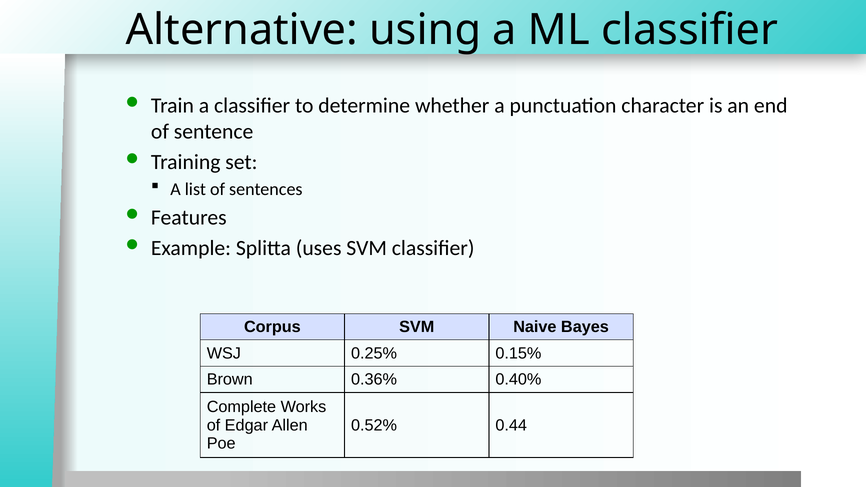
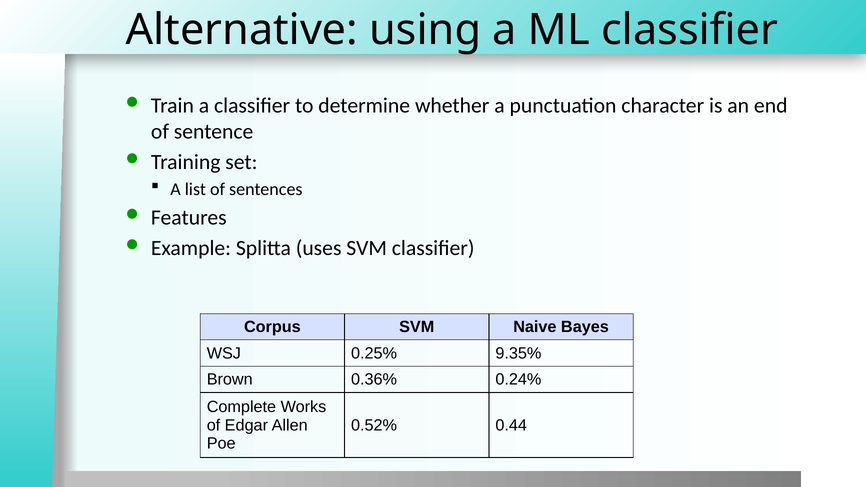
0.15%: 0.15% -> 9.35%
0.40%: 0.40% -> 0.24%
